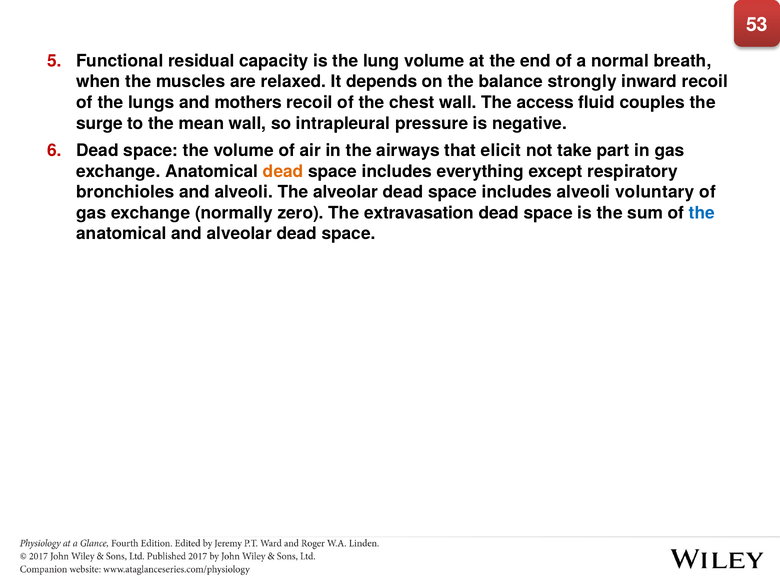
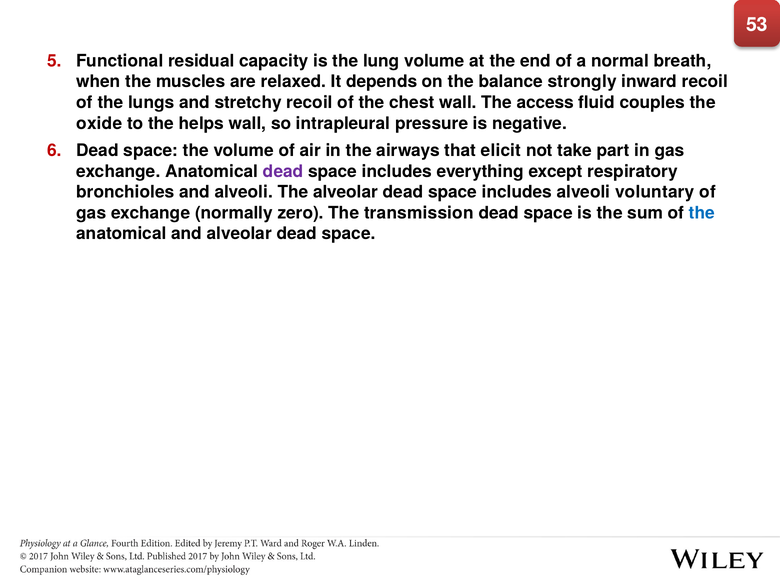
mothers: mothers -> stretchy
surge: surge -> oxide
mean: mean -> helps
dead at (283, 171) colour: orange -> purple
extravasation: extravasation -> transmission
